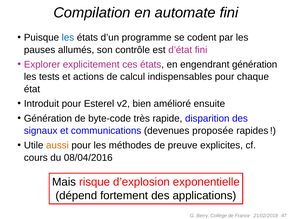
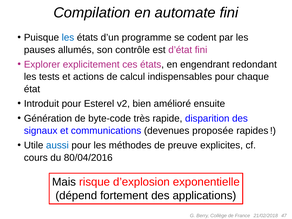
engendrant génération: génération -> redondant
aussi colour: orange -> blue
08/04/2016: 08/04/2016 -> 80/04/2016
